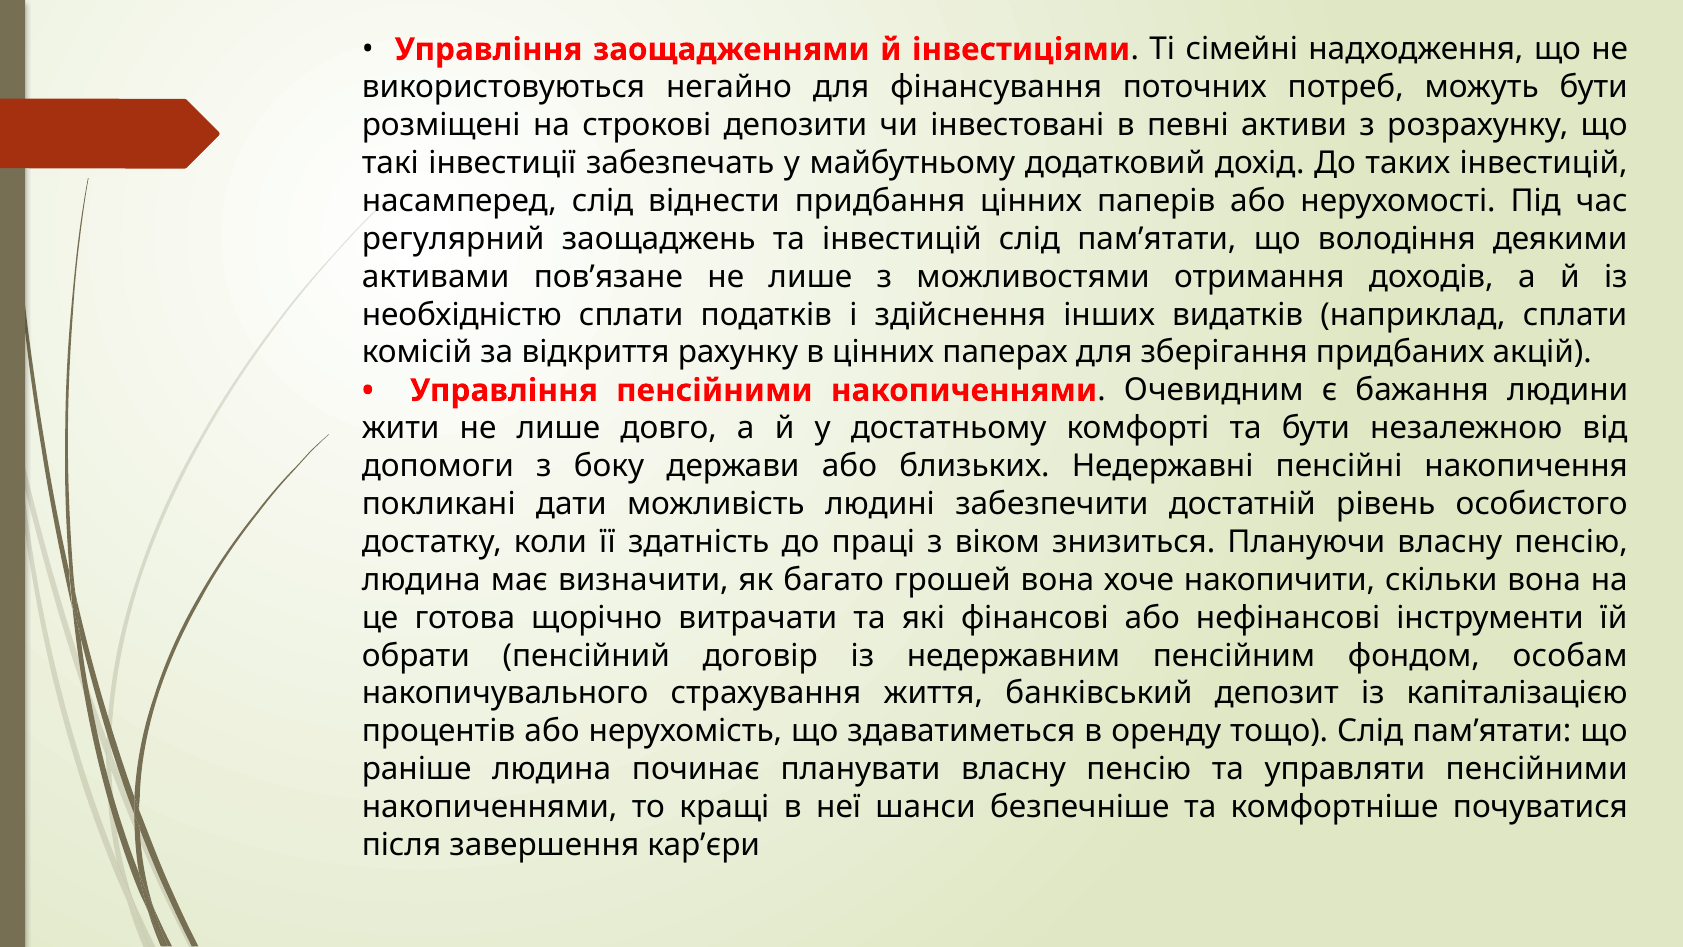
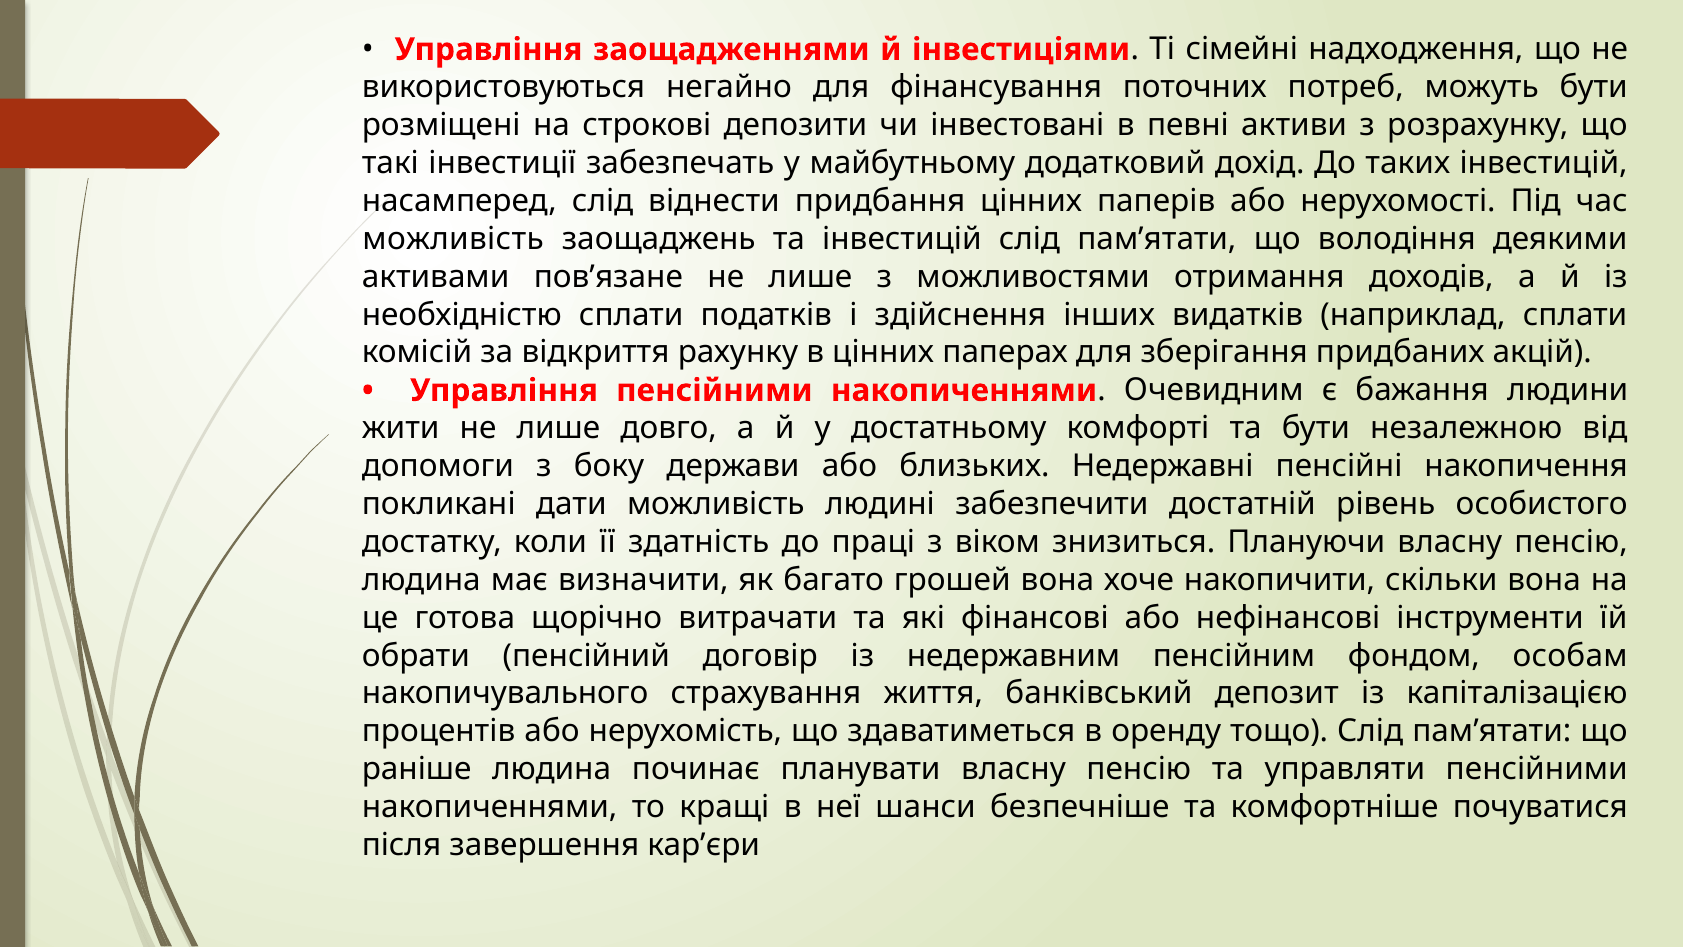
регулярний at (453, 239): регулярний -> можливість
